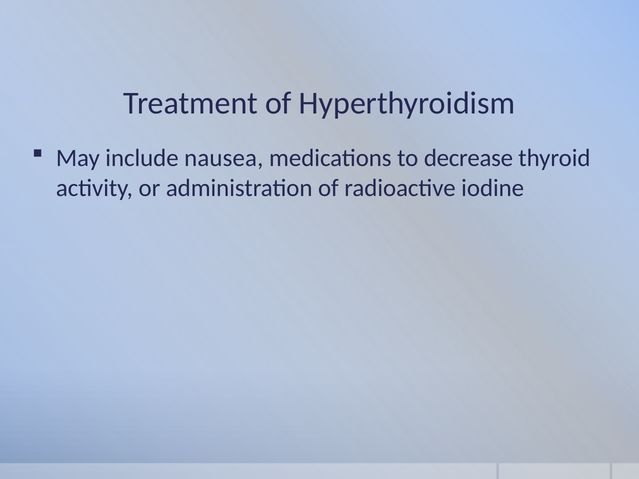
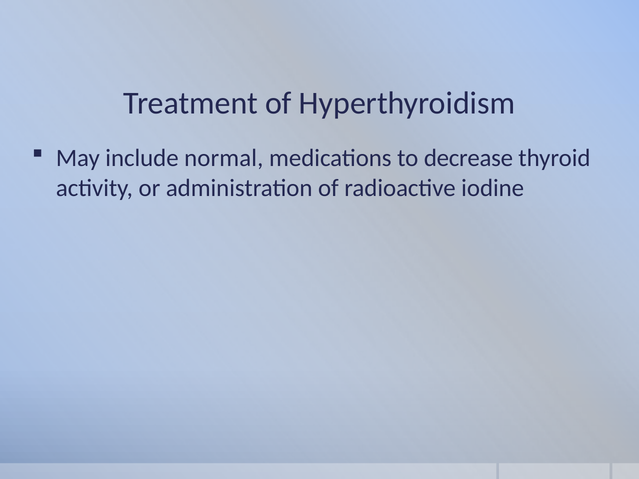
nausea: nausea -> normal
